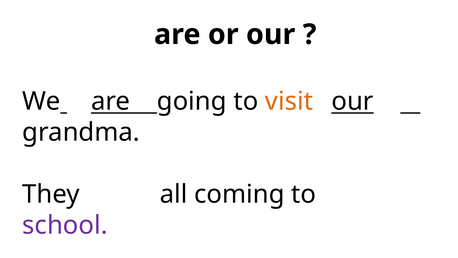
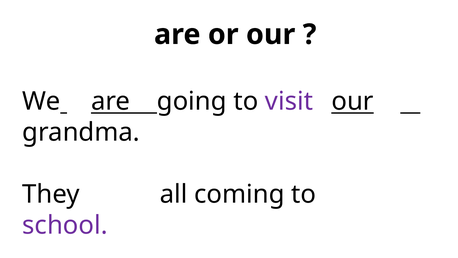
visit colour: orange -> purple
